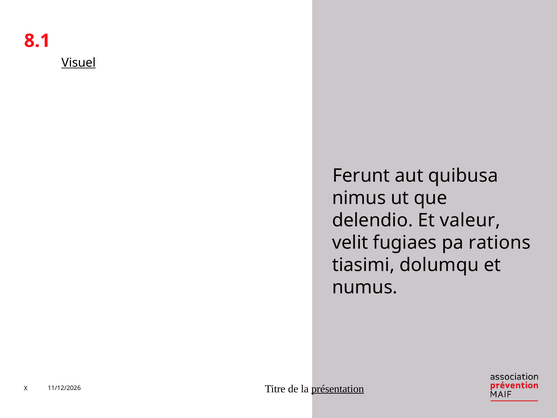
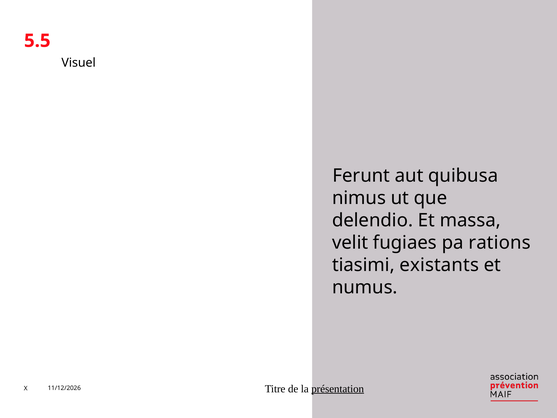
8.1: 8.1 -> 5.5
Visuel underline: present -> none
valeur: valeur -> massa
dolumqu: dolumqu -> existants
